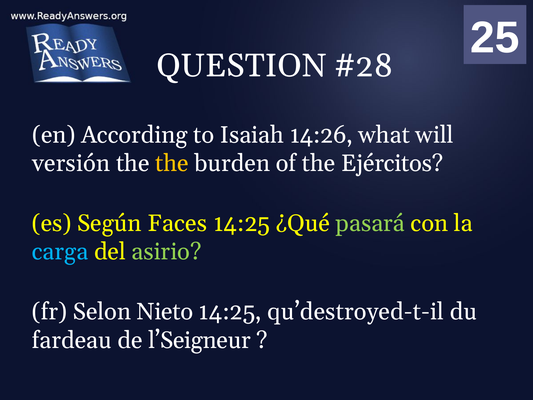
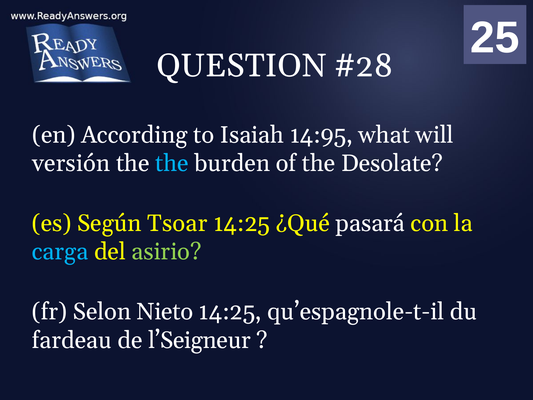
14:26: 14:26 -> 14:95
the at (172, 163) colour: yellow -> light blue
Ejércitos: Ejércitos -> Desolate
Faces: Faces -> Tsoar
pasará colour: light green -> white
qu’destroyed-t-il: qu’destroyed-t-il -> qu’espagnole-t-il
